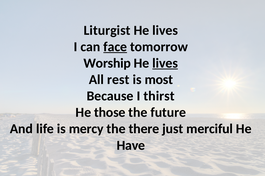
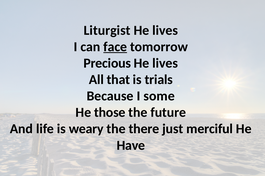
Worship: Worship -> Precious
lives at (165, 63) underline: present -> none
rest: rest -> that
most: most -> trials
thirst: thirst -> some
mercy: mercy -> weary
